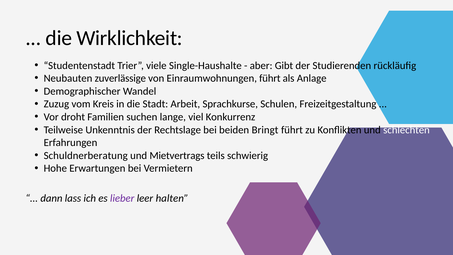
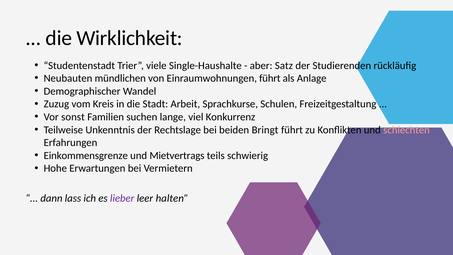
Gibt: Gibt -> Satz
zuverlässige: zuverlässige -> mündlichen
droht: droht -> sonst
schlechten colour: white -> pink
Schuldnerberatung: Schuldnerberatung -> Einkommensgrenze
